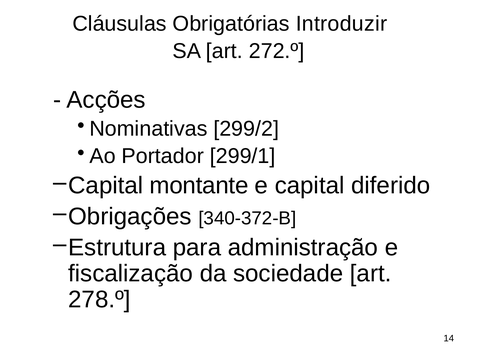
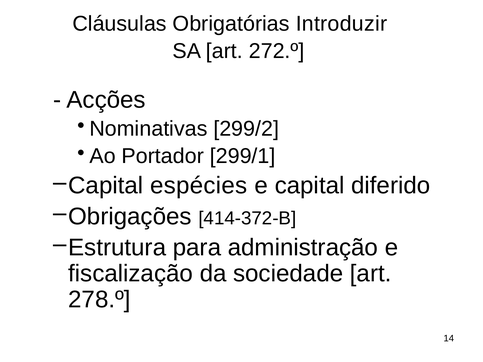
montante: montante -> espécies
340-372-B: 340-372-B -> 414-372-B
